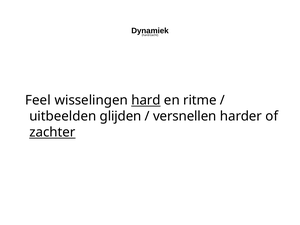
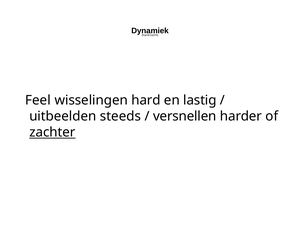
hard underline: present -> none
ritme: ritme -> lastig
glijden: glijden -> steeds
